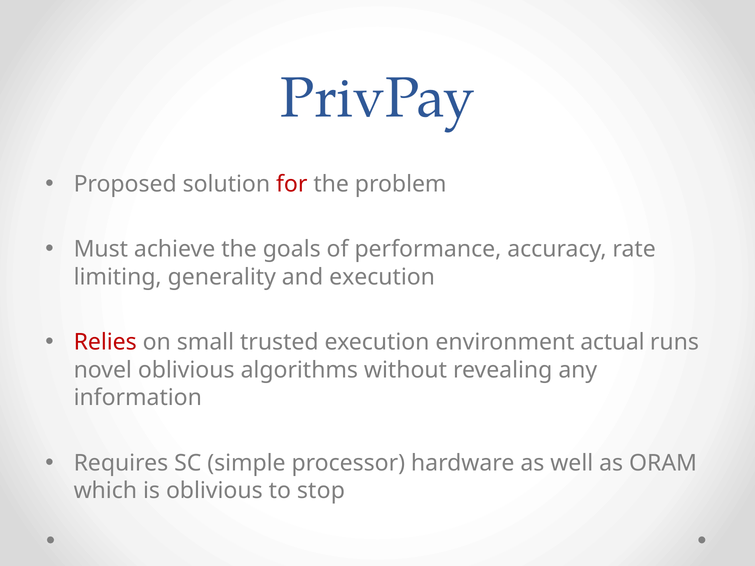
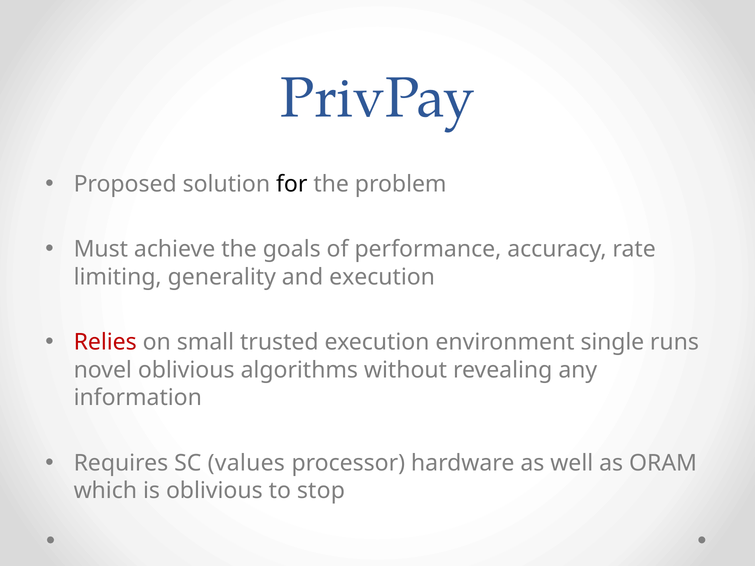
for colour: red -> black
actual: actual -> single
simple: simple -> values
